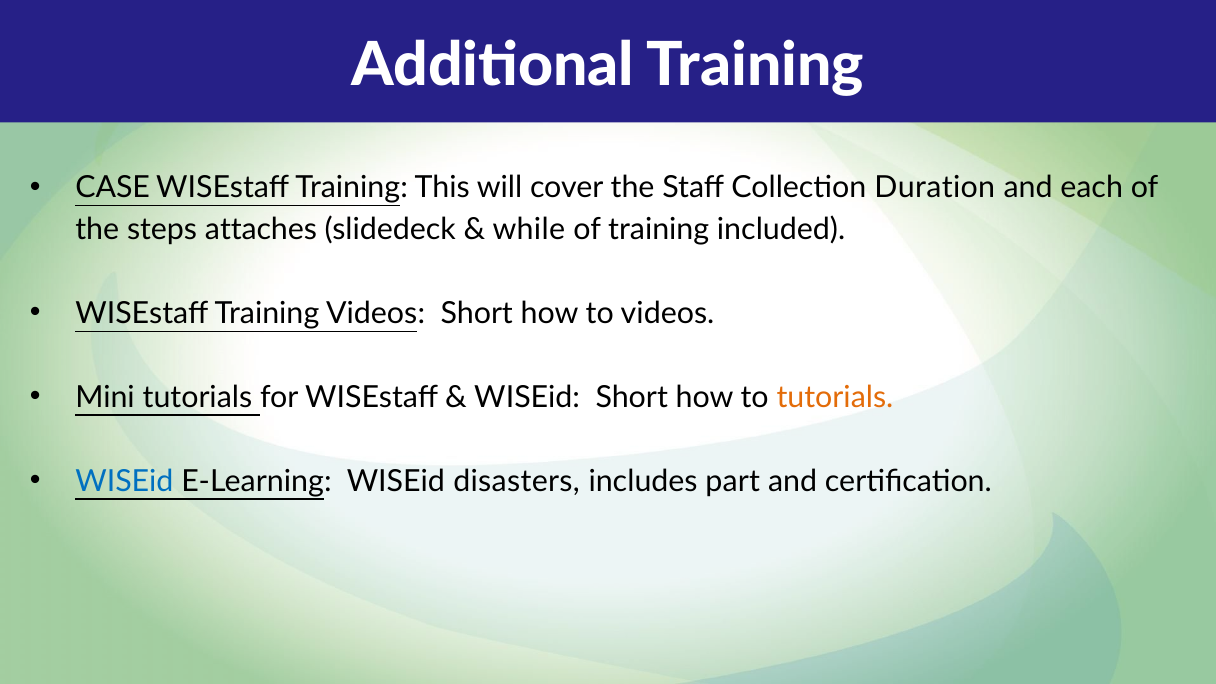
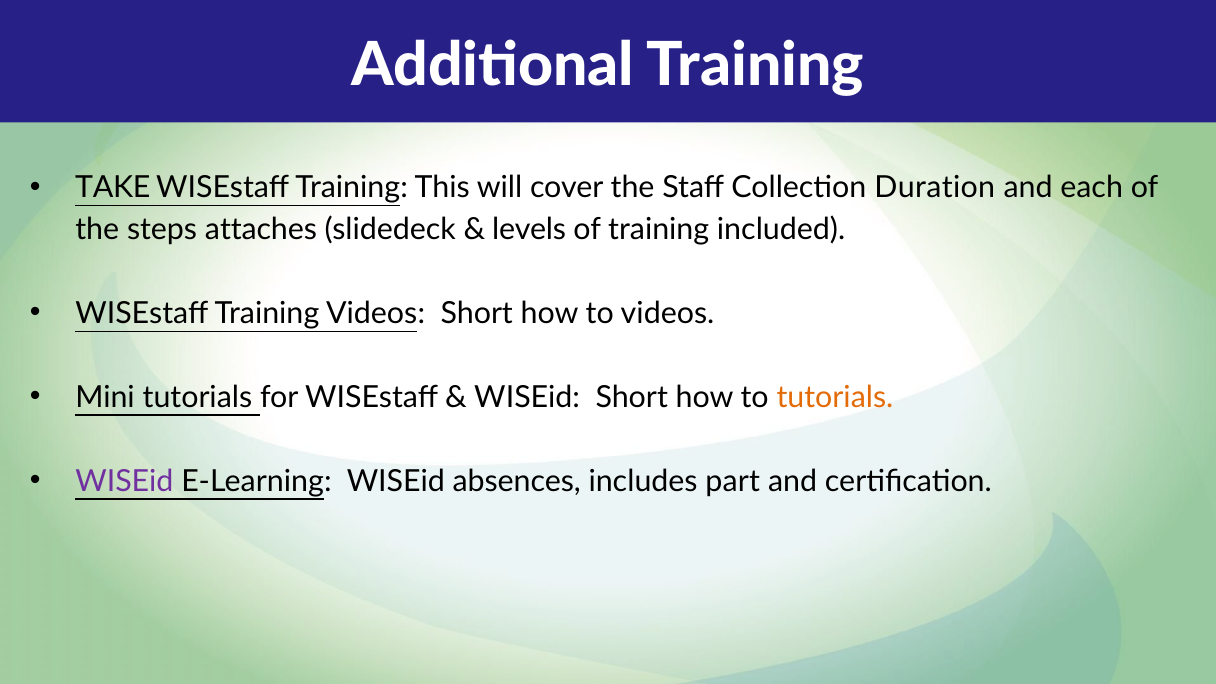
CASE: CASE -> TAKE
while: while -> levels
WISEid at (124, 481) colour: blue -> purple
disasters: disasters -> absences
